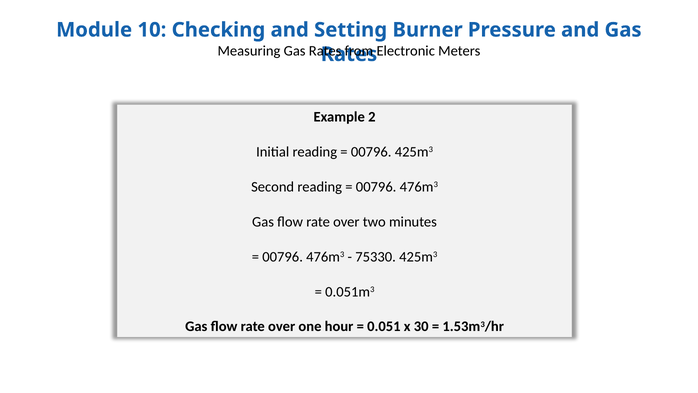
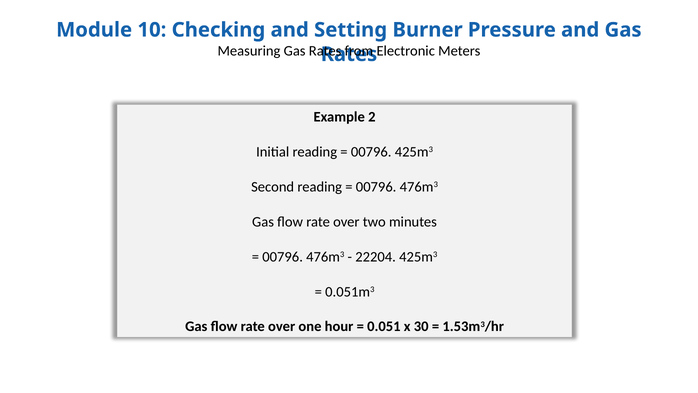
75330: 75330 -> 22204
